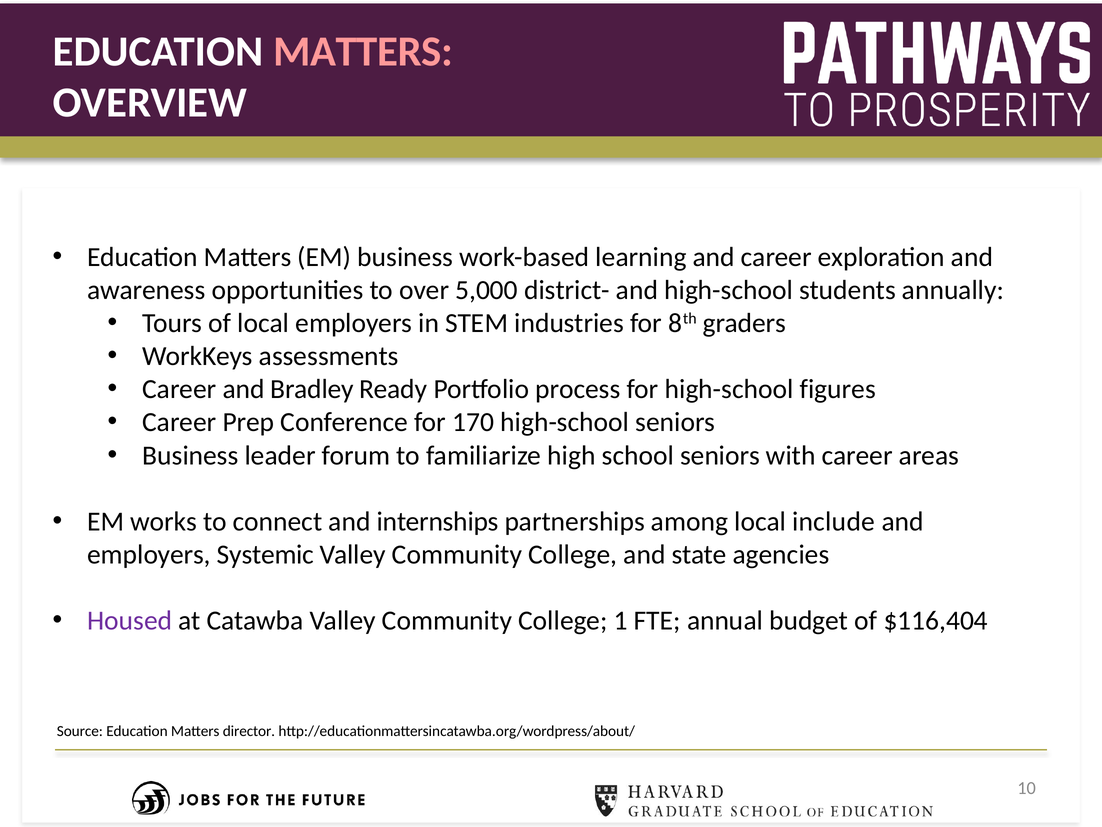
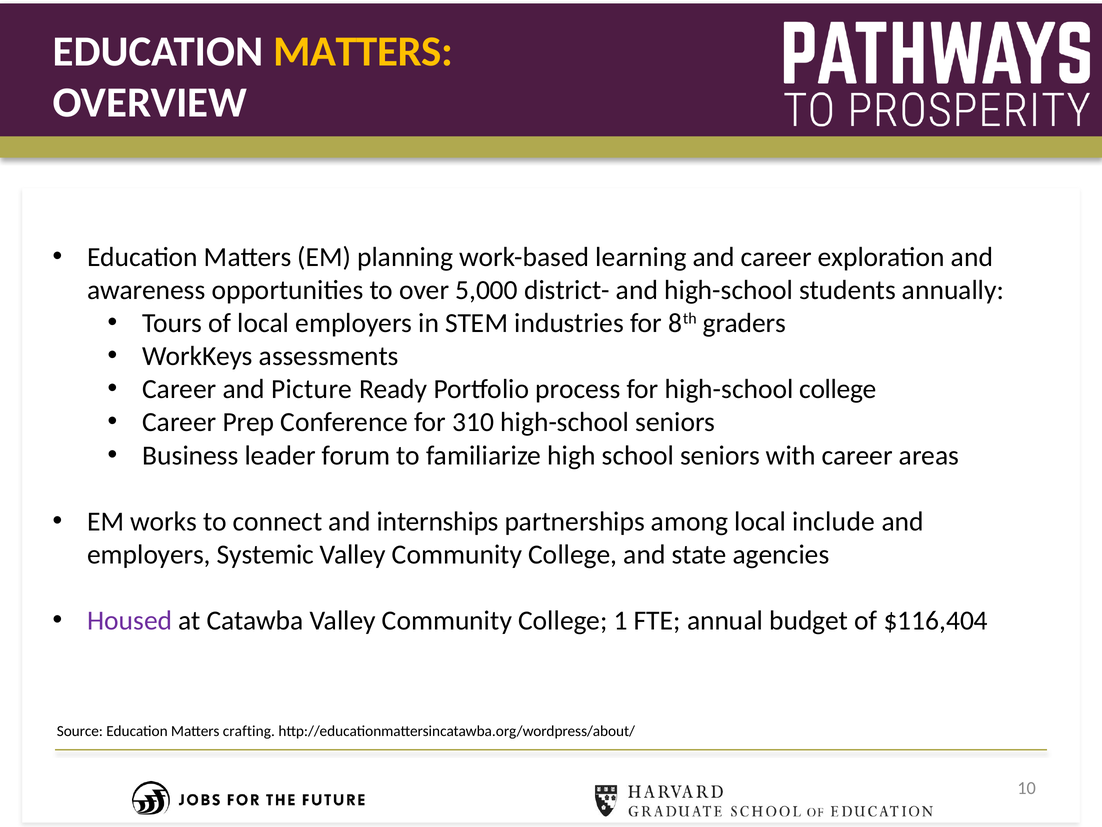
MATTERS at (363, 51) colour: pink -> yellow
EM business: business -> planning
Bradley: Bradley -> Picture
high-school figures: figures -> college
170: 170 -> 310
director: director -> crafting
